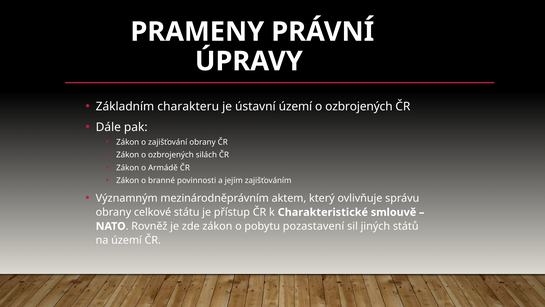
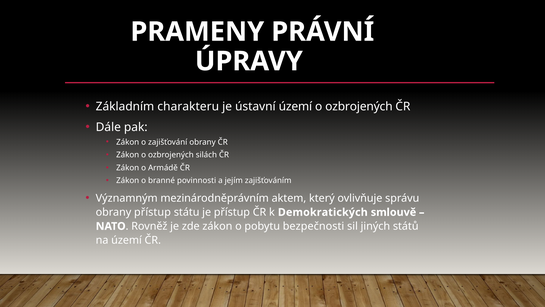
obrany celkové: celkové -> přístup
Charakteristické: Charakteristické -> Demokratických
pozastavení: pozastavení -> bezpečnosti
